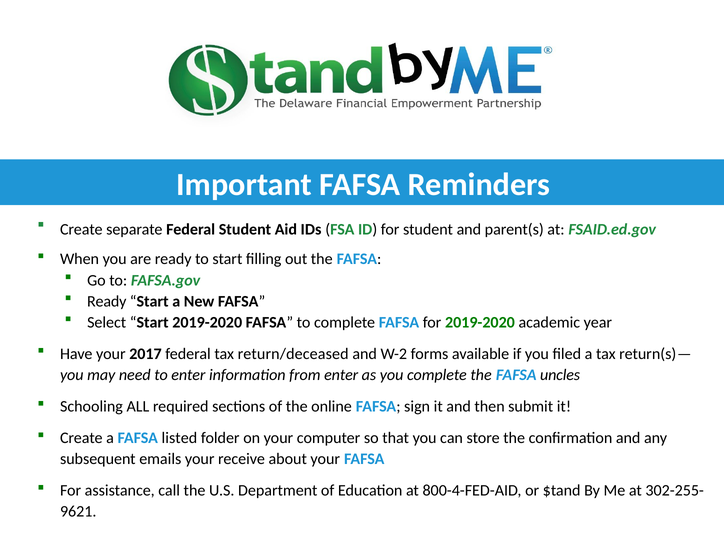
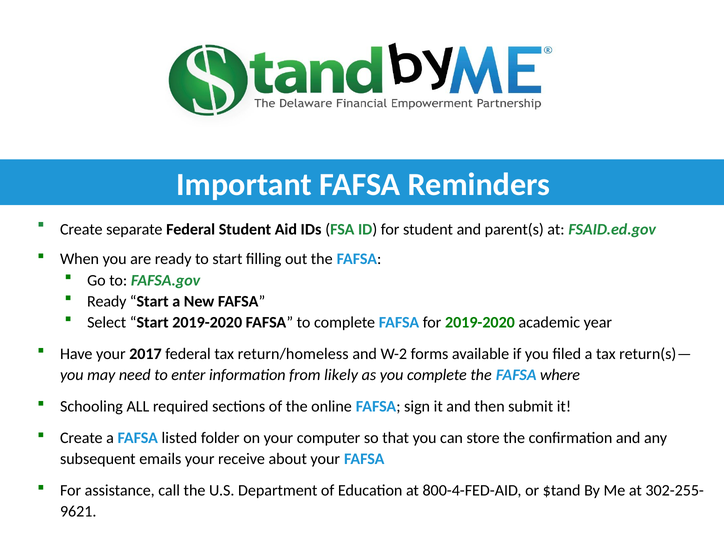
return/deceased: return/deceased -> return/homeless
from enter: enter -> likely
uncles: uncles -> where
